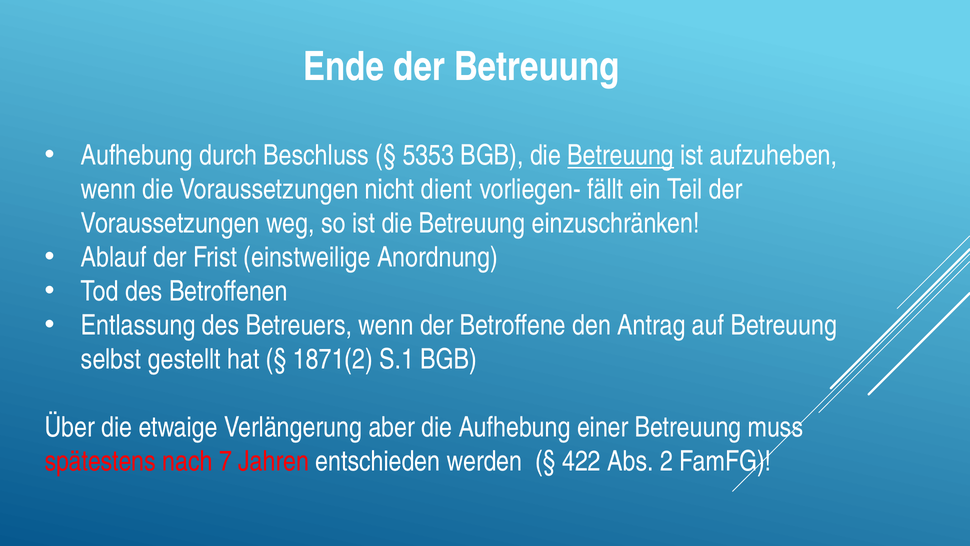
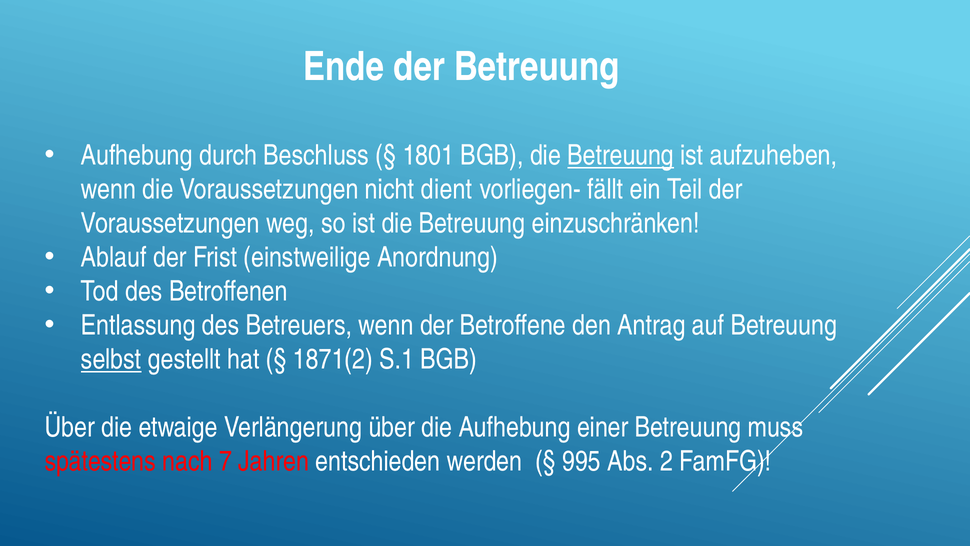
5353: 5353 -> 1801
selbst underline: none -> present
Verlängerung aber: aber -> über
422: 422 -> 995
